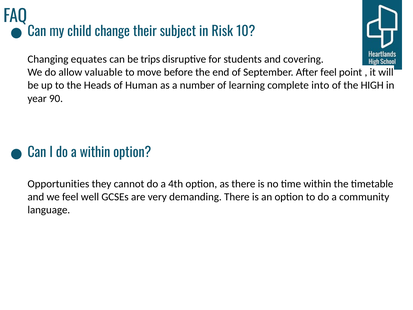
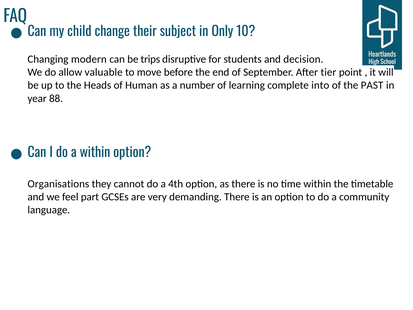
Risk: Risk -> Only
equates: equates -> modern
covering: covering -> decision
After feel: feel -> tier
HIGH: HIGH -> PAST
90: 90 -> 88
Opportunities: Opportunities -> Organisations
well: well -> part
